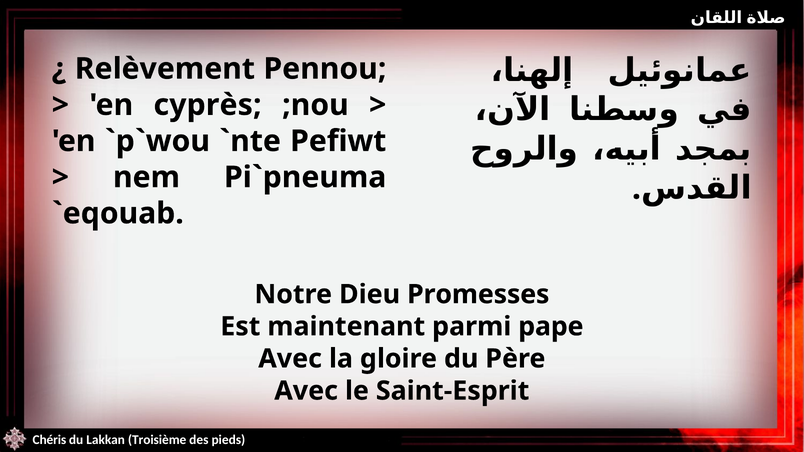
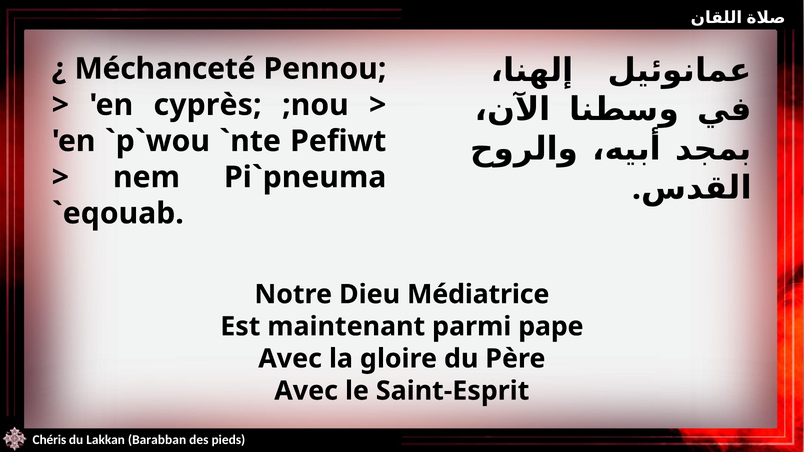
Relèvement: Relèvement -> Méchanceté
Promesses: Promesses -> Médiatrice
Troisième: Troisième -> Barabban
